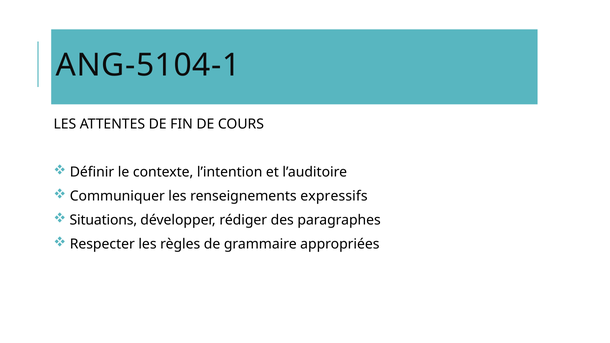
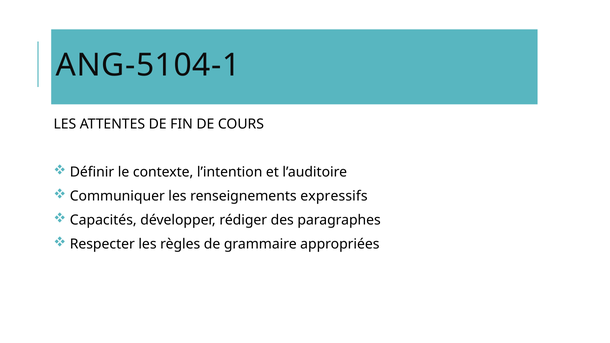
Situations: Situations -> Capacités
